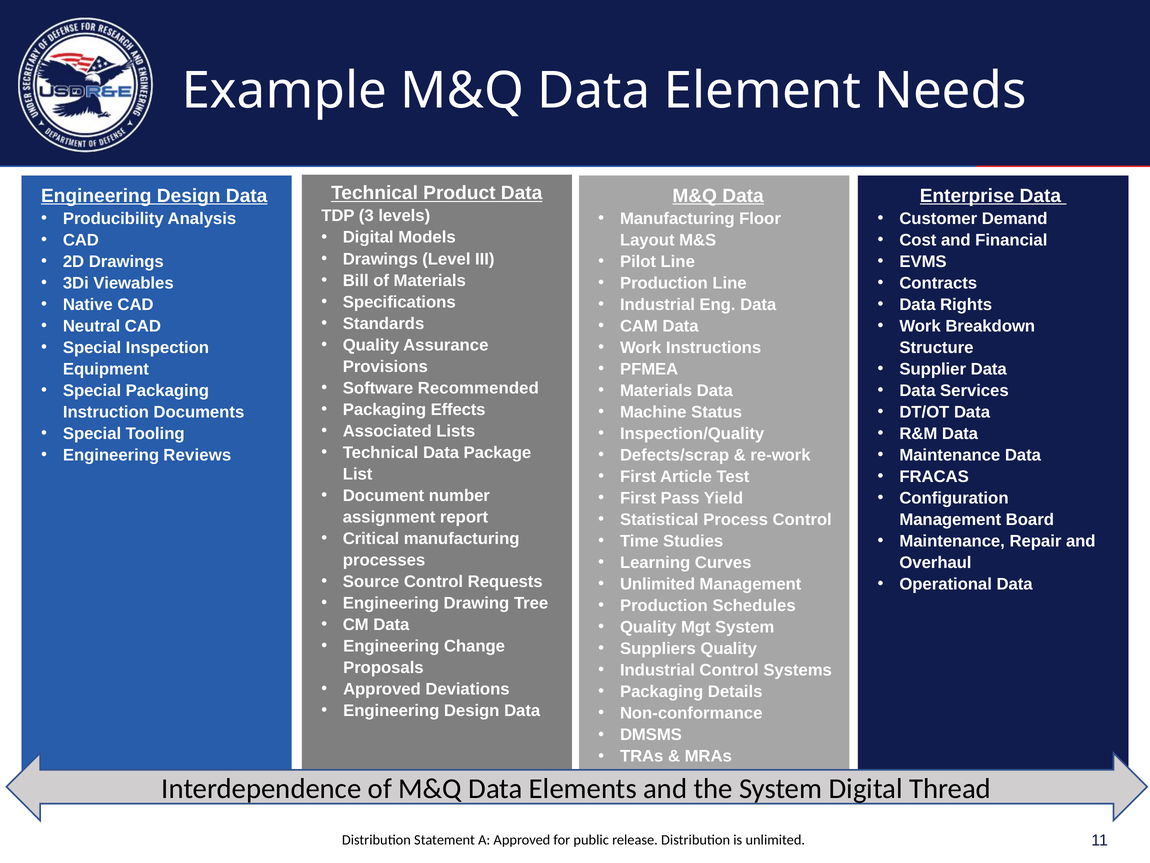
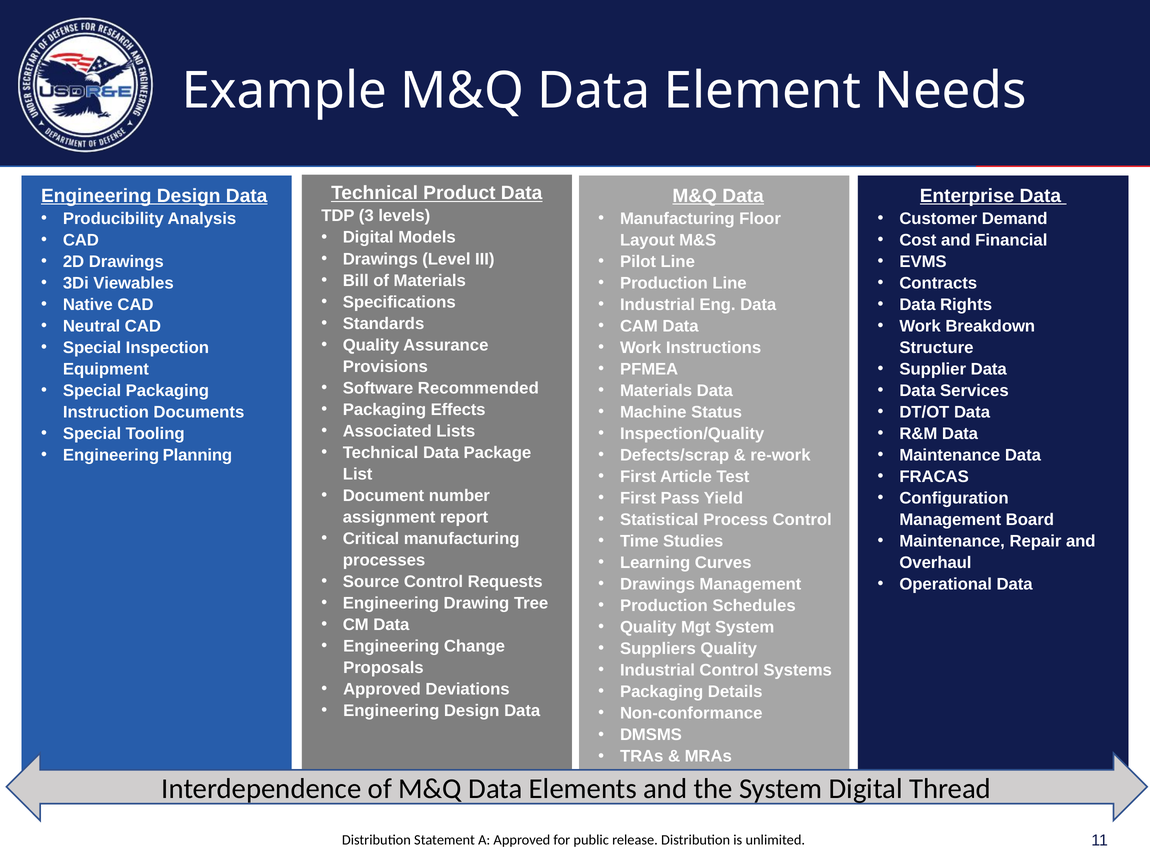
Reviews: Reviews -> Planning
Unlimited at (658, 584): Unlimited -> Drawings
